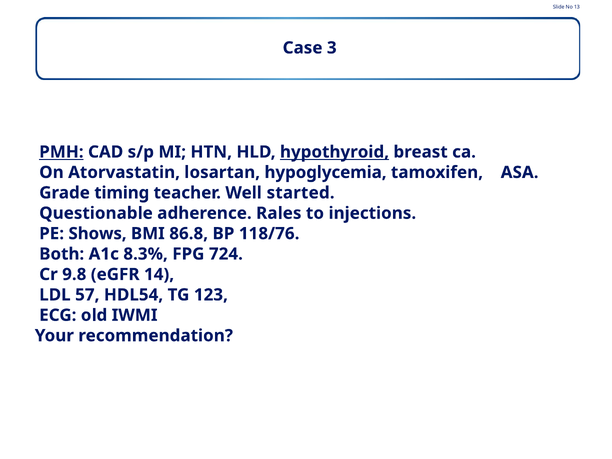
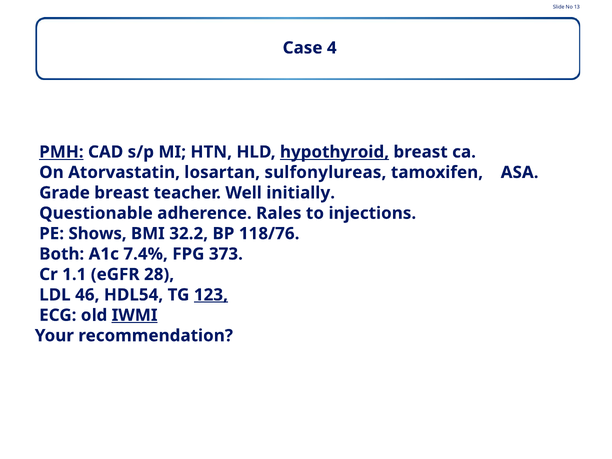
3: 3 -> 4
hypoglycemia: hypoglycemia -> sulfonylureas
Grade timing: timing -> breast
started: started -> initially
86.8: 86.8 -> 32.2
8.3%: 8.3% -> 7.4%
724: 724 -> 373
9.8: 9.8 -> 1.1
14: 14 -> 28
57: 57 -> 46
123 underline: none -> present
IWMI underline: none -> present
